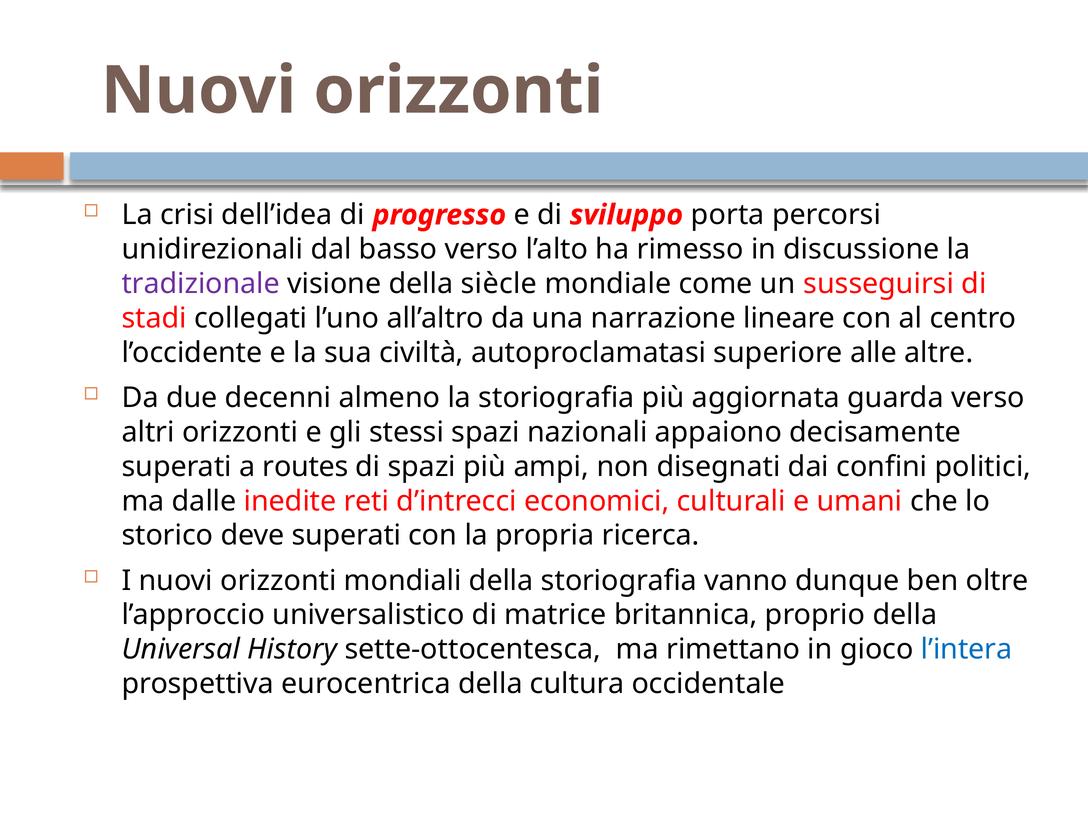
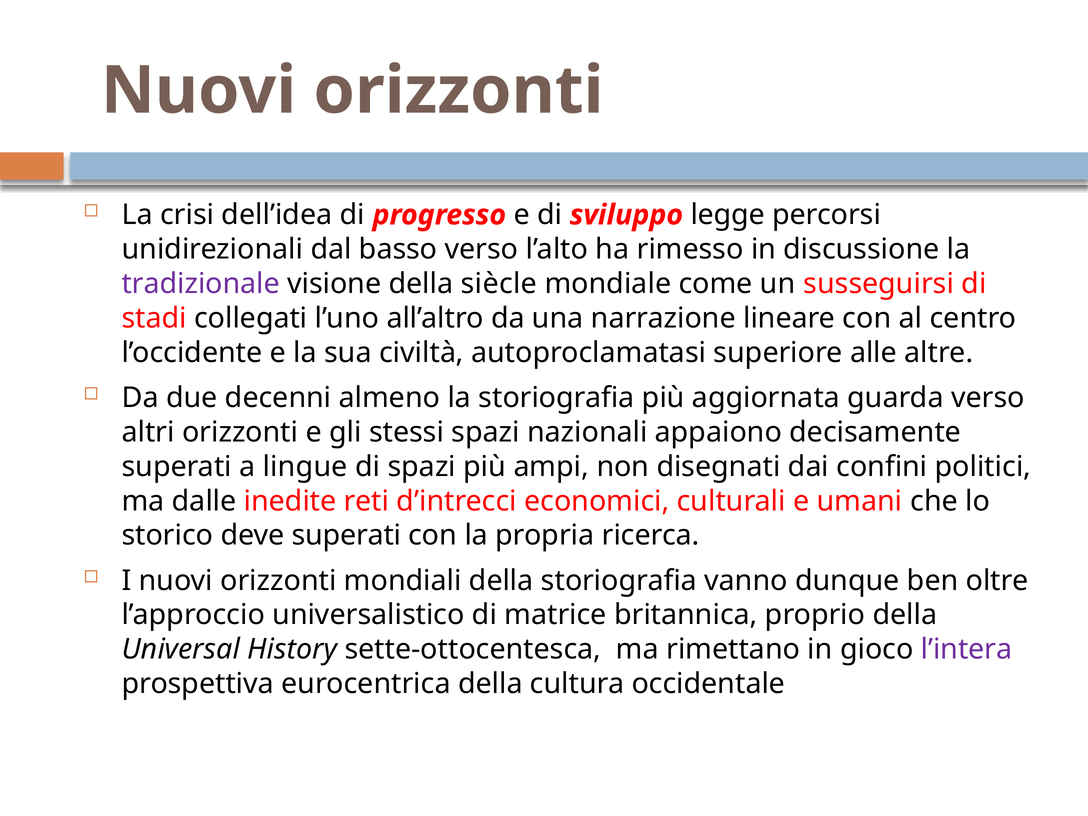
porta: porta -> legge
routes: routes -> lingue
l’intera colour: blue -> purple
